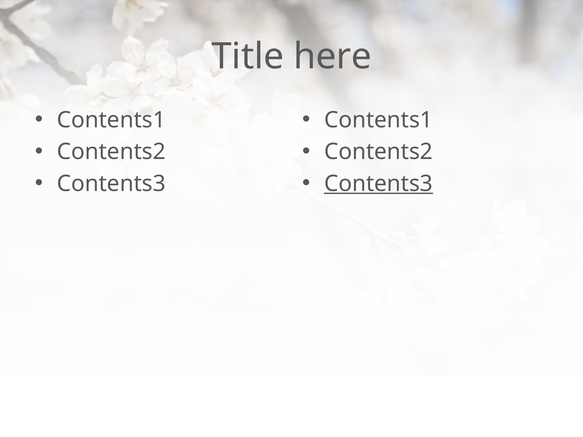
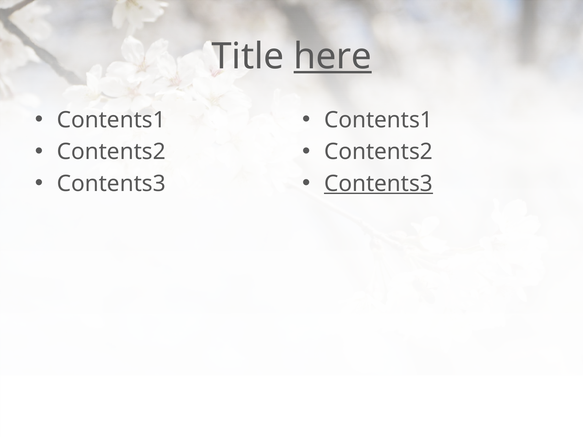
here underline: none -> present
